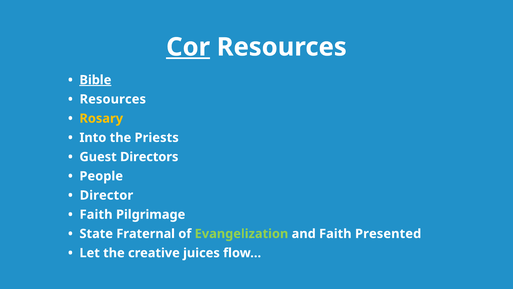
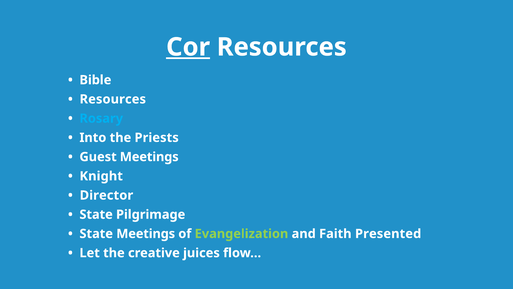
Bible underline: present -> none
Rosary colour: yellow -> light blue
Guest Directors: Directors -> Meetings
People: People -> Knight
Faith at (96, 214): Faith -> State
State Fraternal: Fraternal -> Meetings
